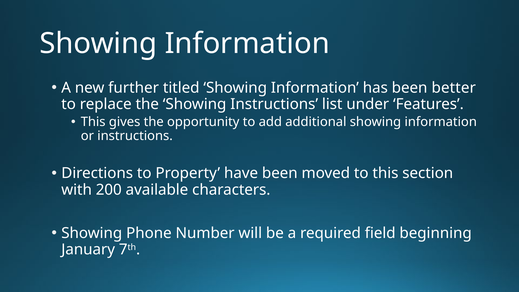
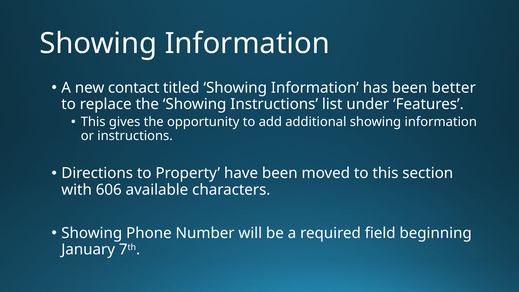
further: further -> contact
200: 200 -> 606
